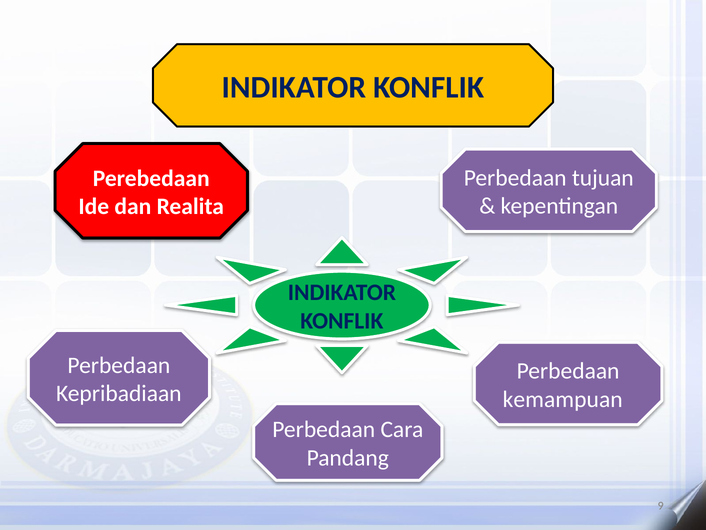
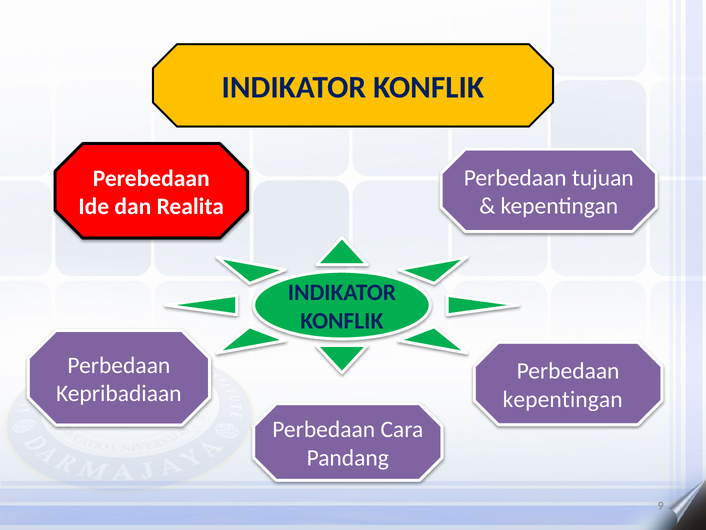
kemampuan at (563, 399): kemampuan -> kepentingan
